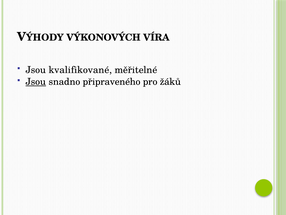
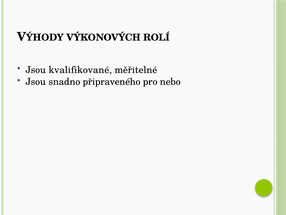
VÍRA: VÍRA -> ROLÍ
Jsou at (36, 82) underline: present -> none
žáků: žáků -> nebo
